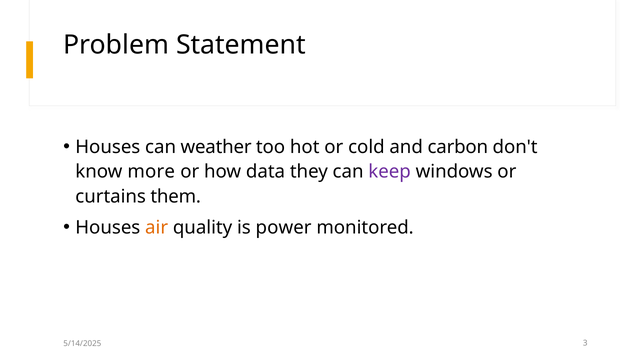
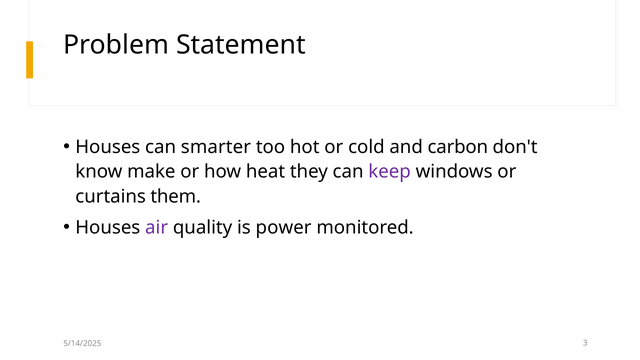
weather: weather -> smarter
more: more -> make
data: data -> heat
air colour: orange -> purple
